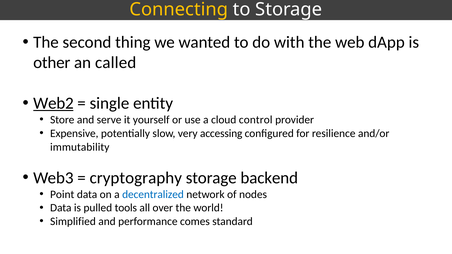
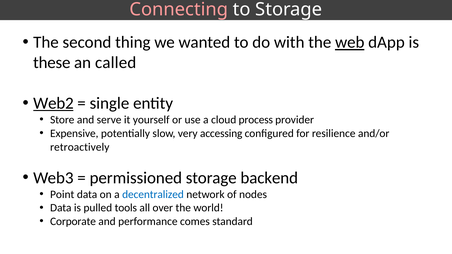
Connecting colour: yellow -> pink
web underline: none -> present
other: other -> these
control: control -> process
immutability: immutability -> retroactively
cryptography: cryptography -> permissioned
Simplified: Simplified -> Corporate
